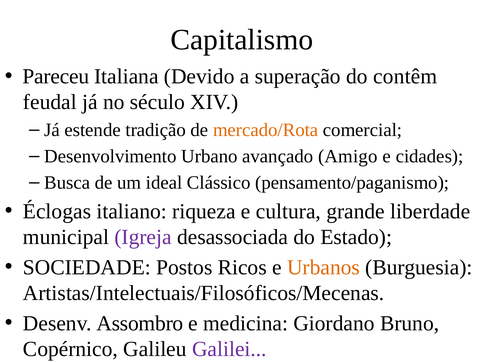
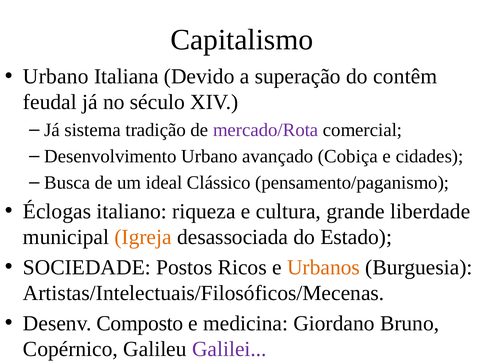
Pareceu at (56, 76): Pareceu -> Urbano
estende: estende -> sistema
mercado/Rota colour: orange -> purple
Amigo: Amigo -> Cobiça
Igreja colour: purple -> orange
Assombro: Assombro -> Composto
